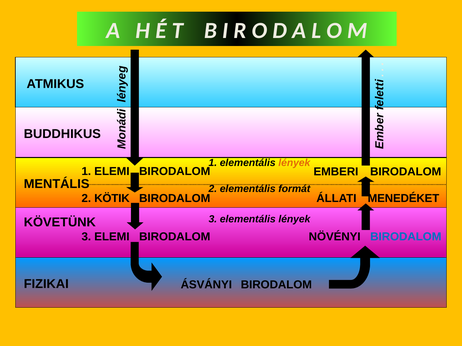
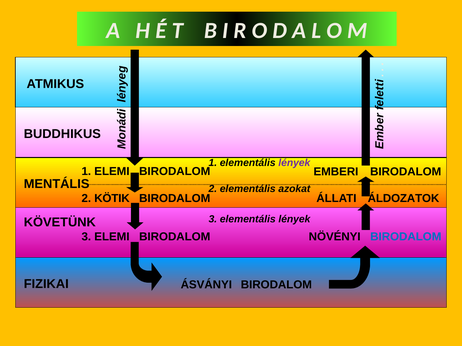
lények at (294, 163) colour: orange -> purple
formát: formát -> azokat
MENEDÉKET: MENEDÉKET -> ÁLDOZATOK
